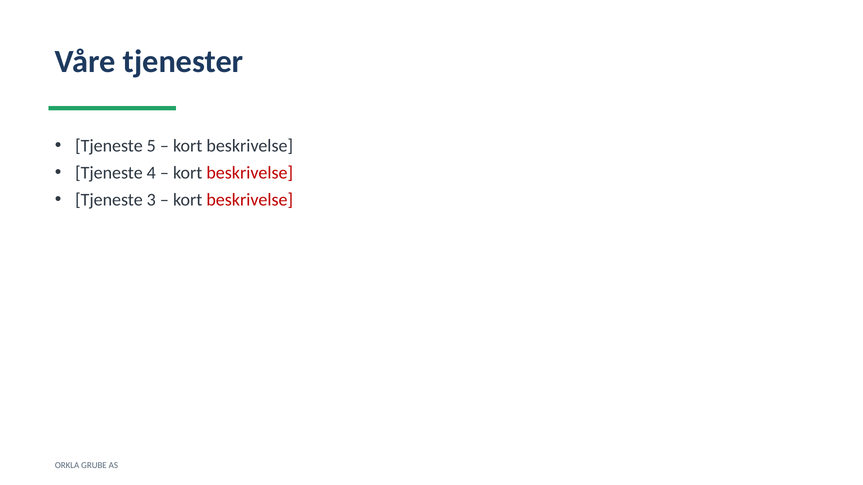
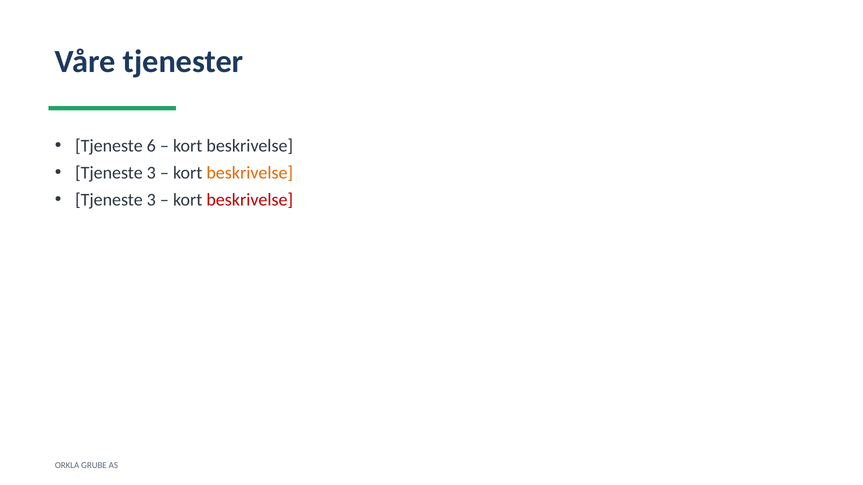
5: 5 -> 6
4 at (151, 173): 4 -> 3
beskrivelse at (250, 173) colour: red -> orange
